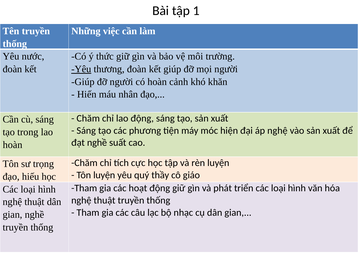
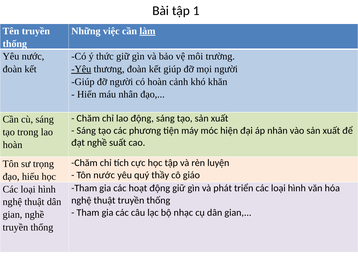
làm underline: none -> present
áp nghệ: nghệ -> nhân
Tôn luyện: luyện -> nước
